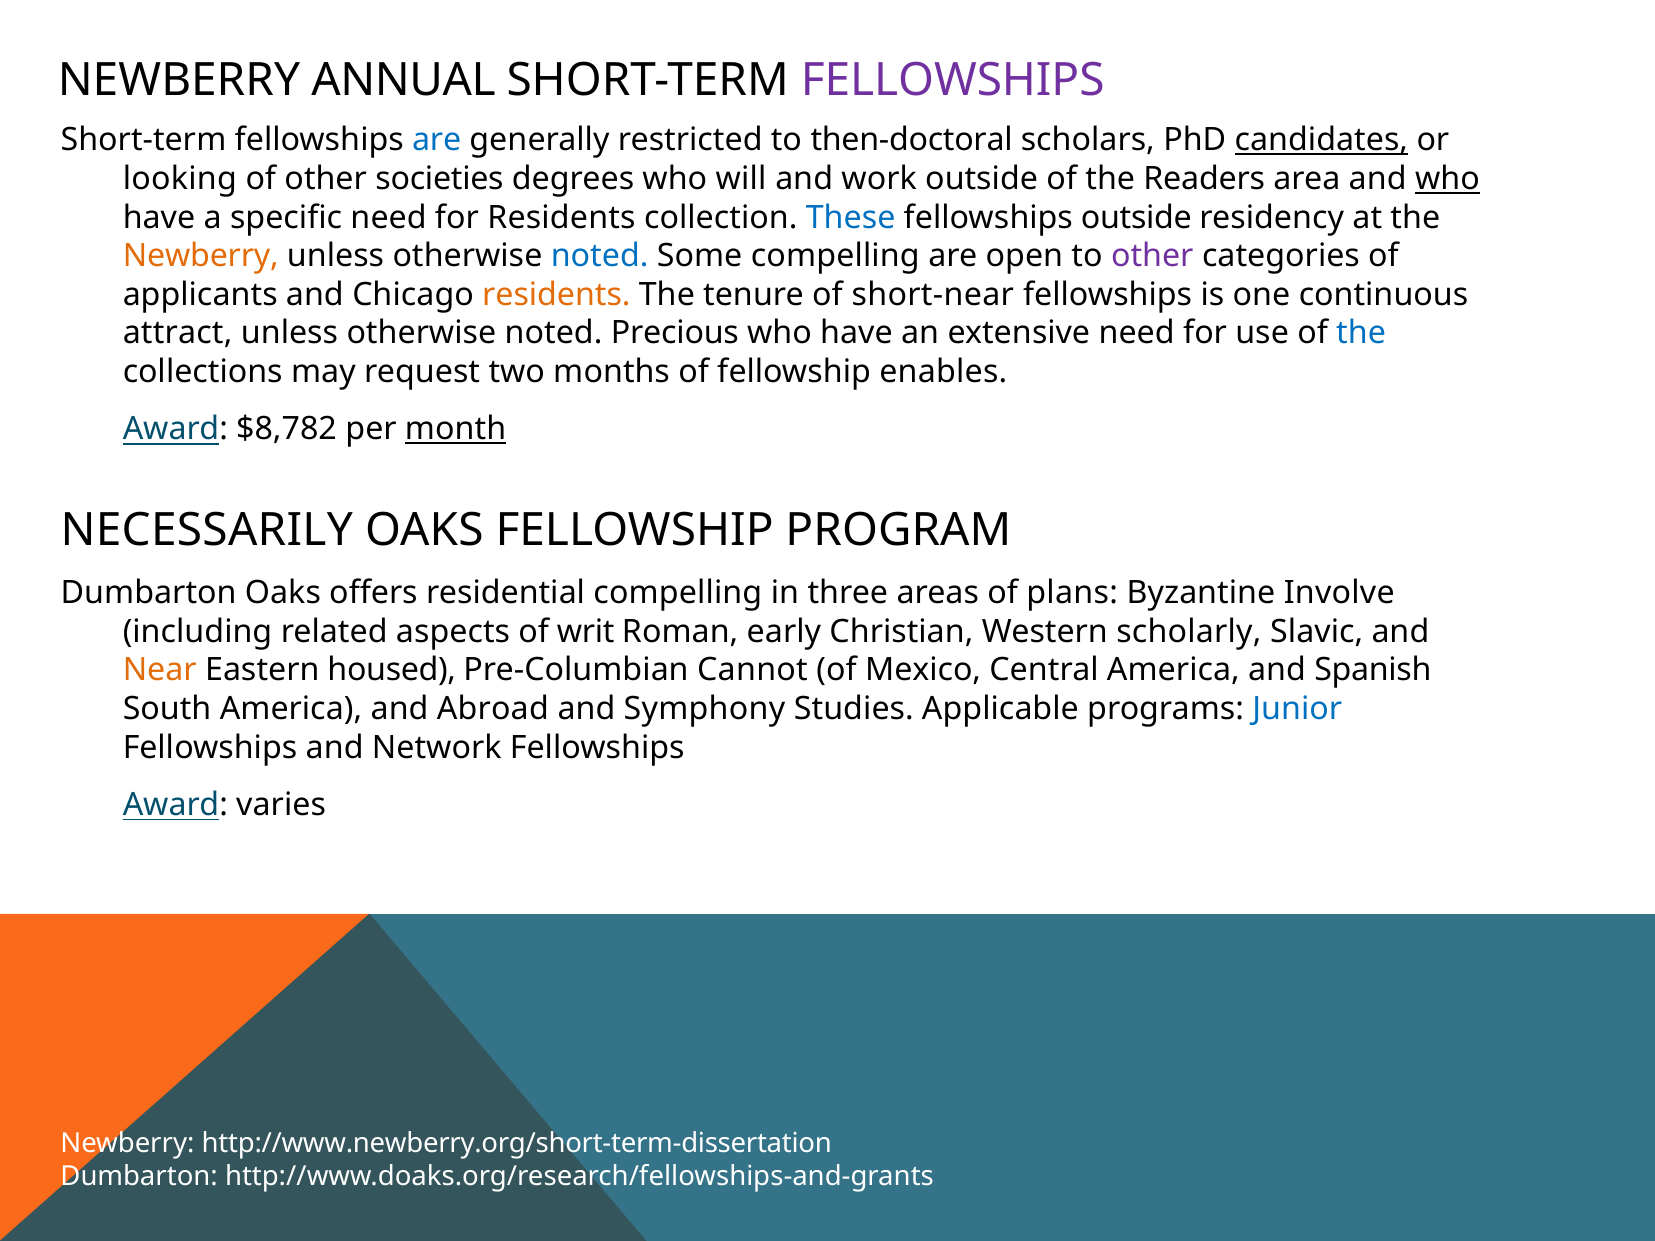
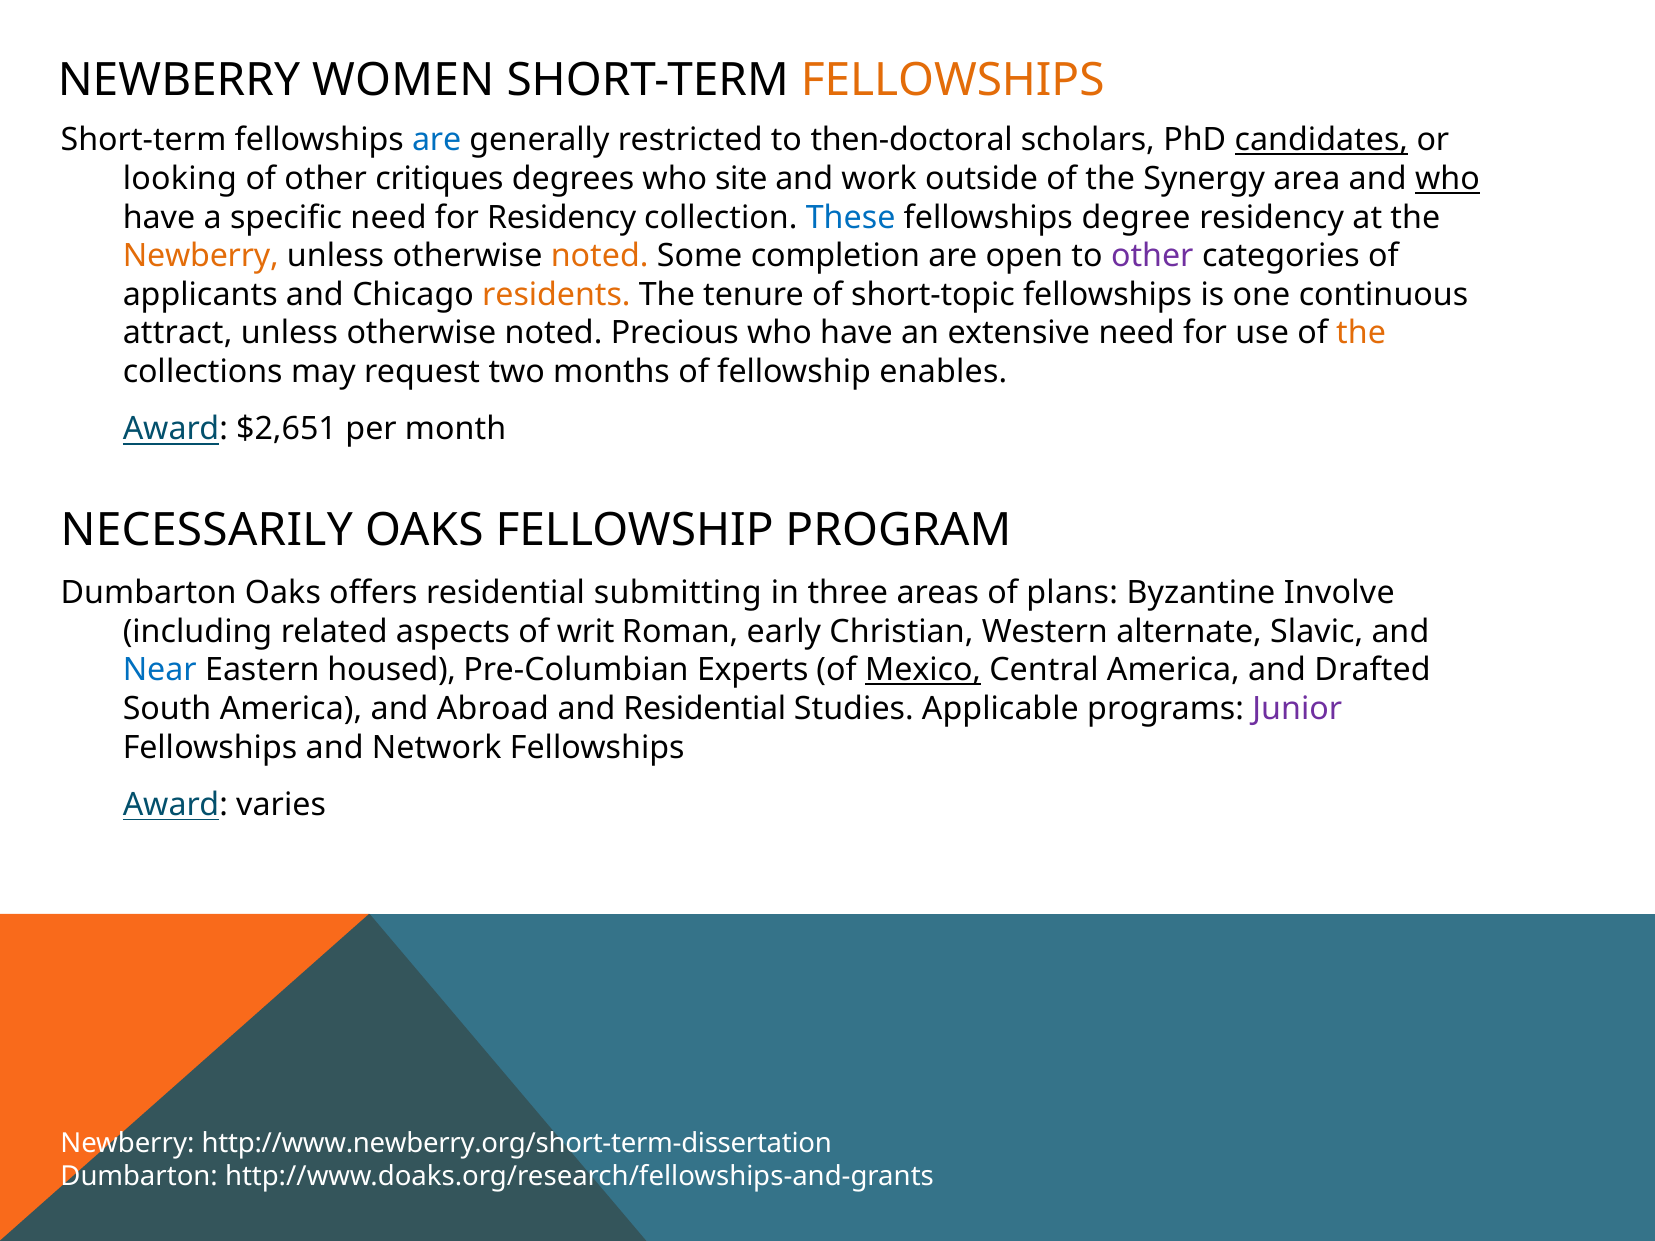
ANNUAL: ANNUAL -> WOMEN
FELLOWSHIPS at (953, 80) colour: purple -> orange
societies: societies -> critiques
will: will -> site
Readers: Readers -> Synergy
for Residents: Residents -> Residency
fellowships outside: outside -> degree
noted at (600, 256) colour: blue -> orange
Some compelling: compelling -> completion
short-near: short-near -> short-topic
the at (1361, 333) colour: blue -> orange
$8,782: $8,782 -> $2,651
month underline: present -> none
residential compelling: compelling -> submitting
scholarly: scholarly -> alternate
Near colour: orange -> blue
Cannot: Cannot -> Experts
Mexico underline: none -> present
Spanish: Spanish -> Drafted
and Symphony: Symphony -> Residential
Junior colour: blue -> purple
